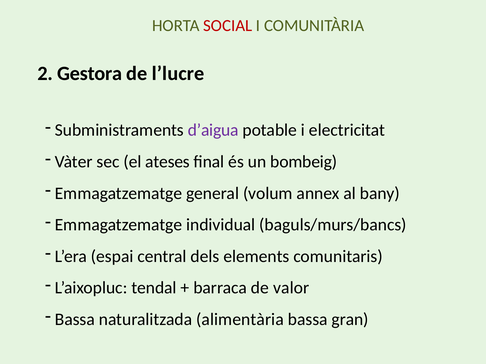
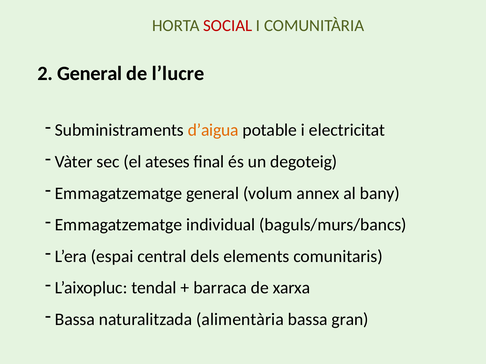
2 Gestora: Gestora -> General
d’aigua colour: purple -> orange
bombeig: bombeig -> degoteig
valor: valor -> xarxa
